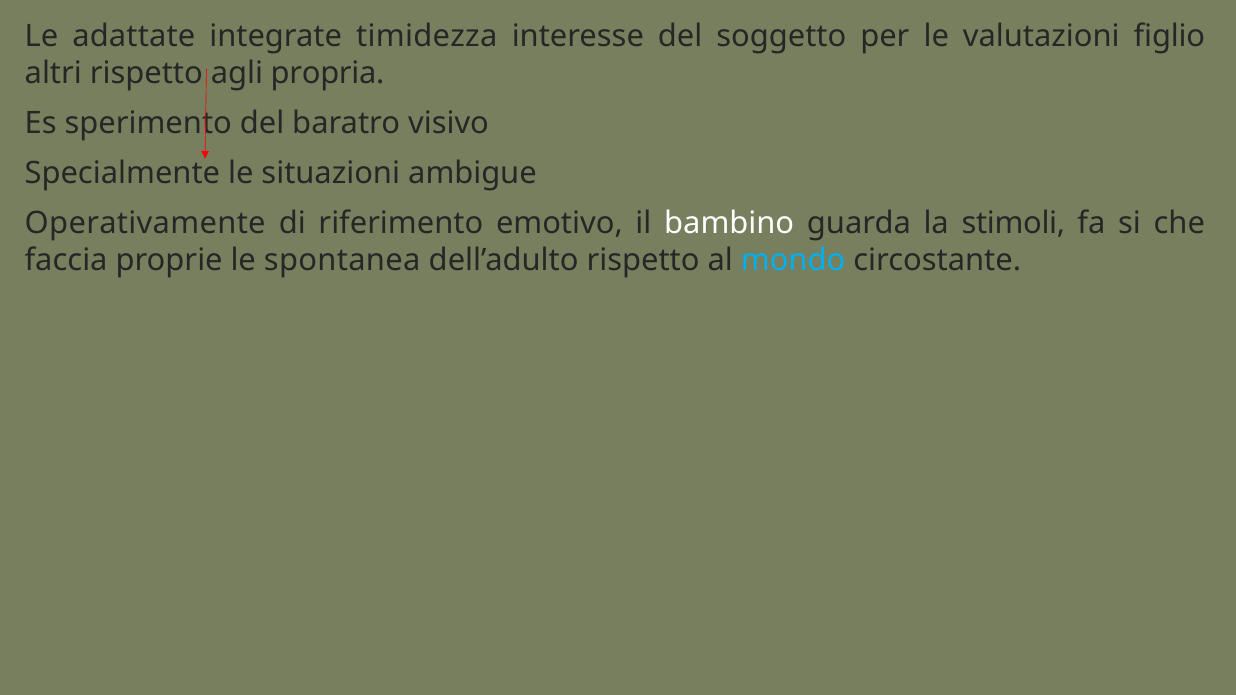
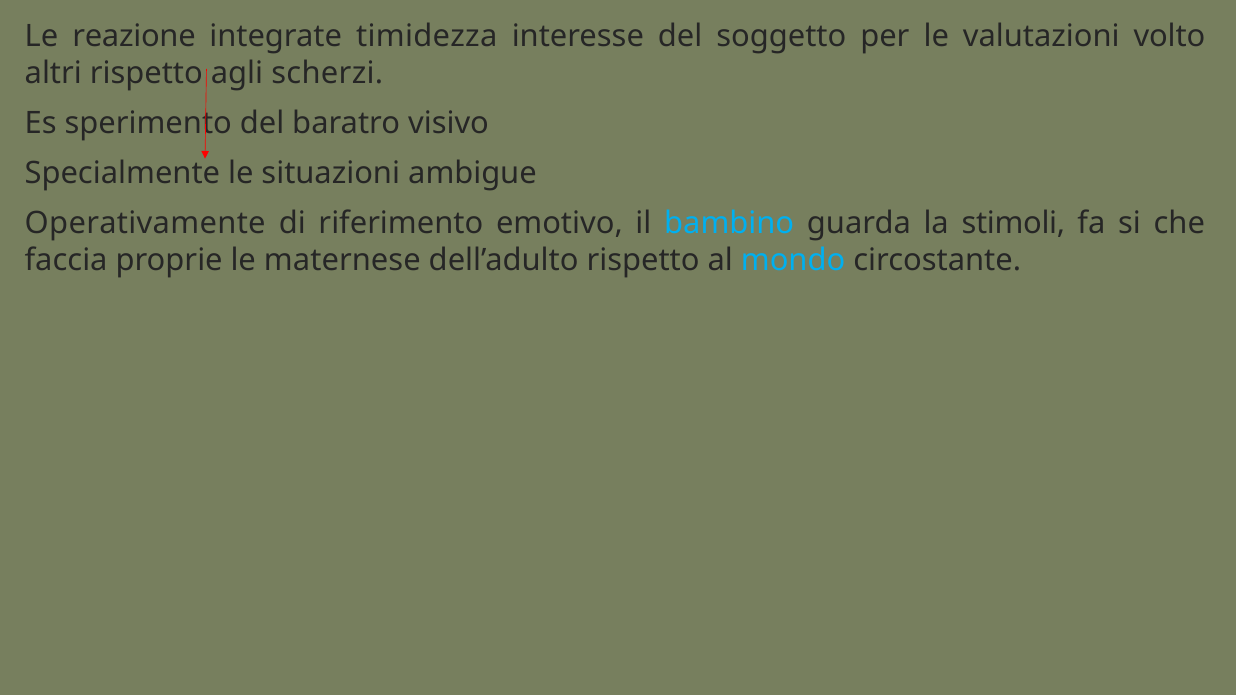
adattate: adattate -> reazione
figlio: figlio -> volto
propria: propria -> scherzi
bambino colour: white -> light blue
spontanea: spontanea -> maternese
